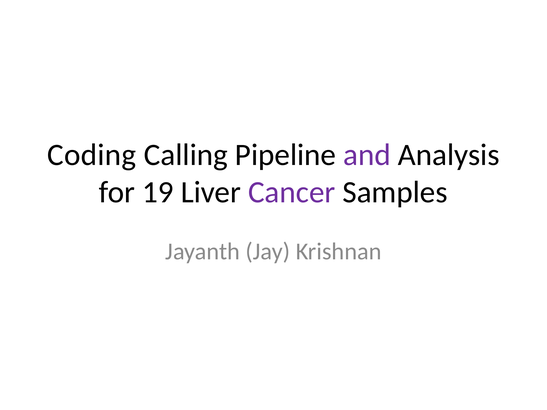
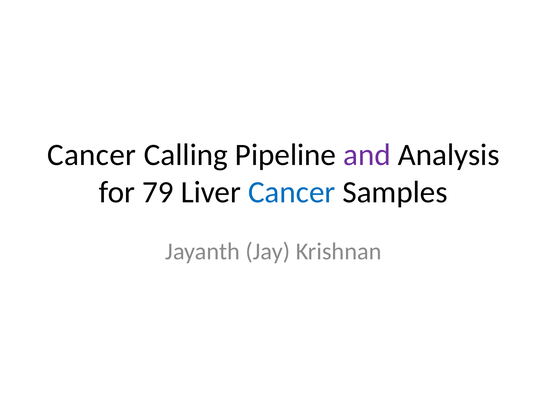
Coding at (92, 155): Coding -> Cancer
19: 19 -> 79
Cancer at (292, 192) colour: purple -> blue
